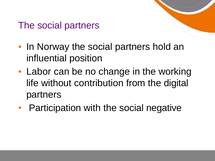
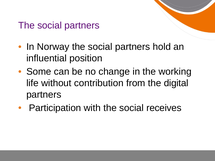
Labor: Labor -> Some
negative: negative -> receives
